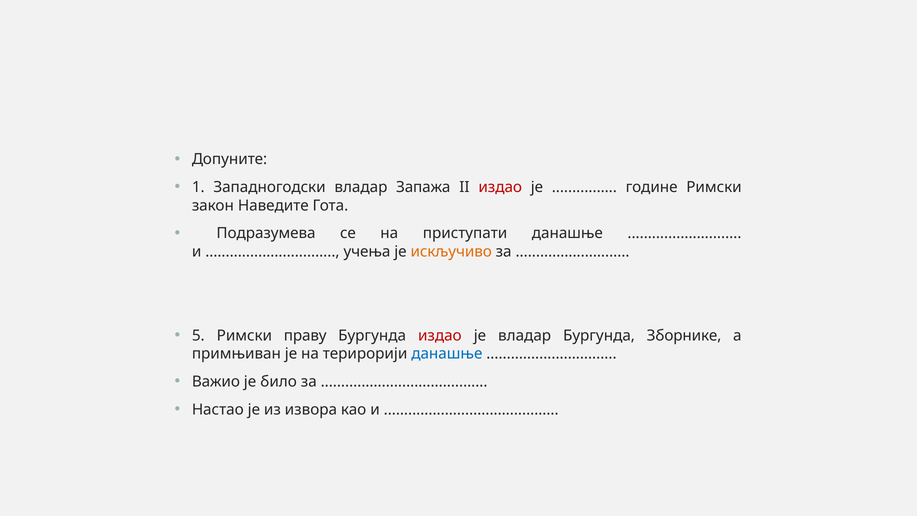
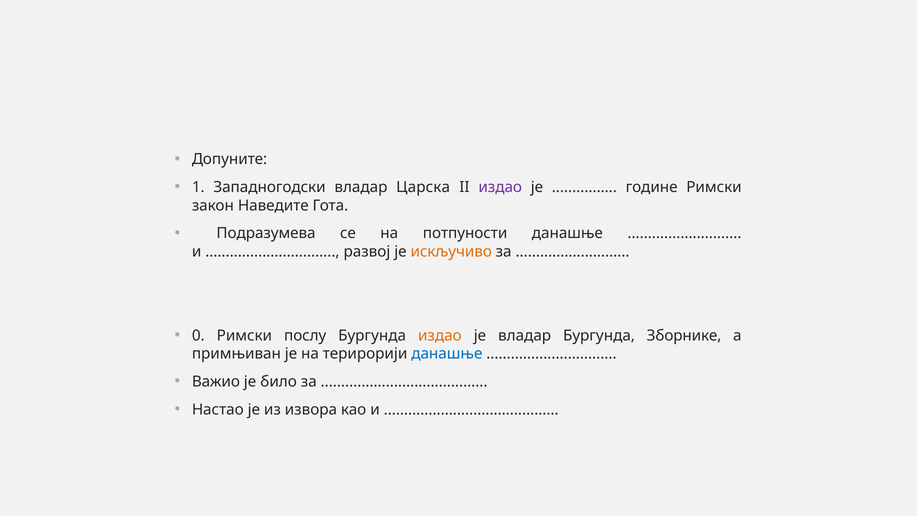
Запажа: Запажа -> Царска
издао at (500, 187) colour: red -> purple
приступати: приступати -> потпуности
учења: учења -> развој
5: 5 -> 0
праву: праву -> послу
издао at (440, 335) colour: red -> orange
